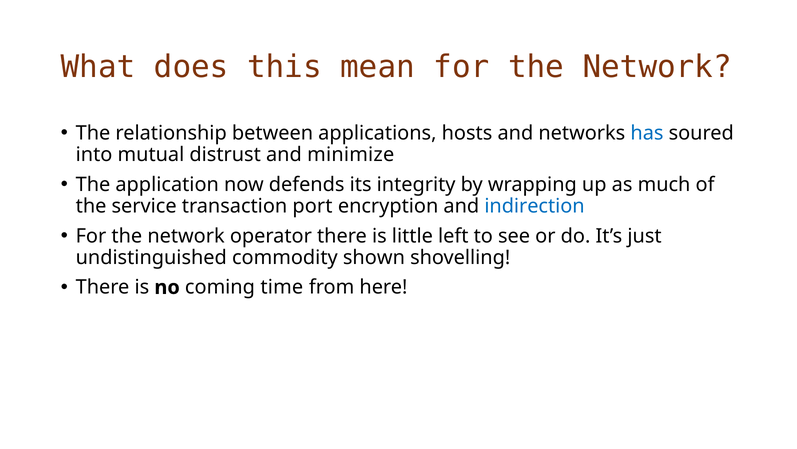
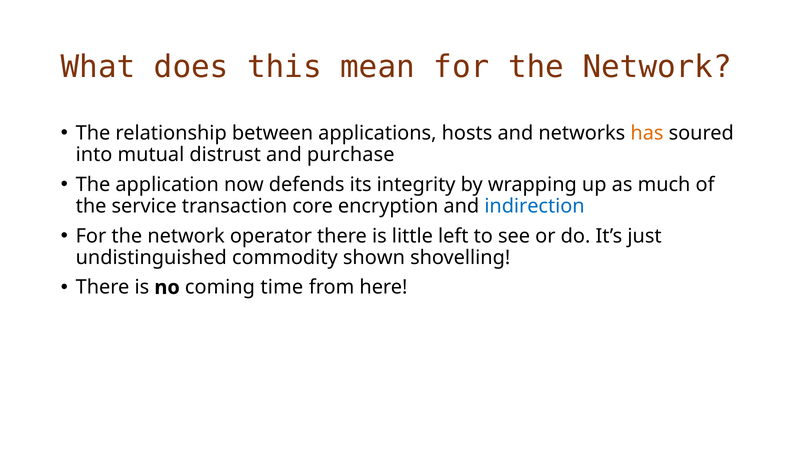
has colour: blue -> orange
minimize: minimize -> purchase
port: port -> core
